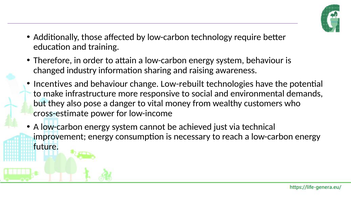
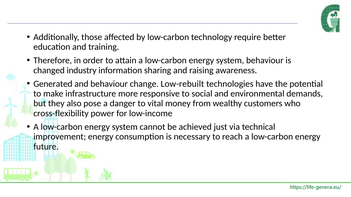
Incentives: Incentives -> Generated
cross-estimate: cross-estimate -> cross-flexibility
